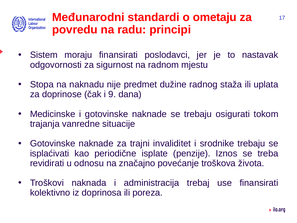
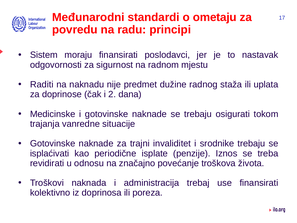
Stopa: Stopa -> Raditi
9: 9 -> 2
